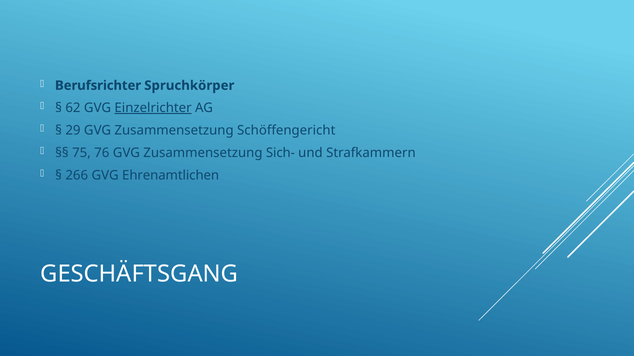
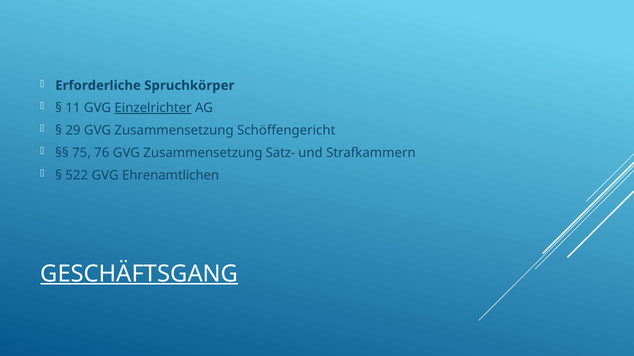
Berufsrichter: Berufsrichter -> Erforderliche
62: 62 -> 11
Sich-: Sich- -> Satz-
266: 266 -> 522
GESCHÄFTSGANG underline: none -> present
